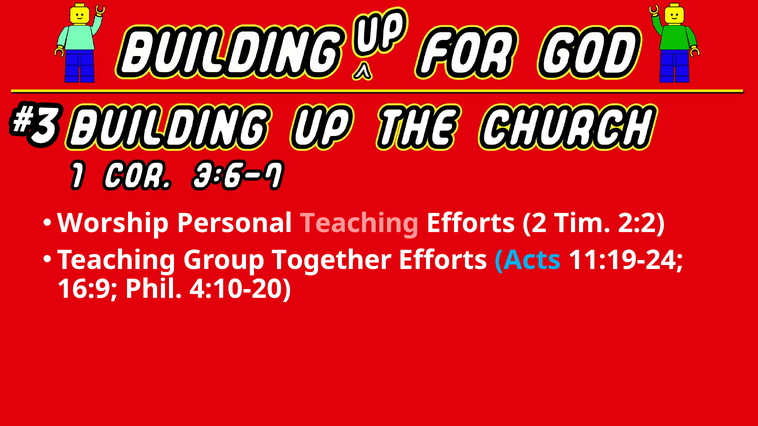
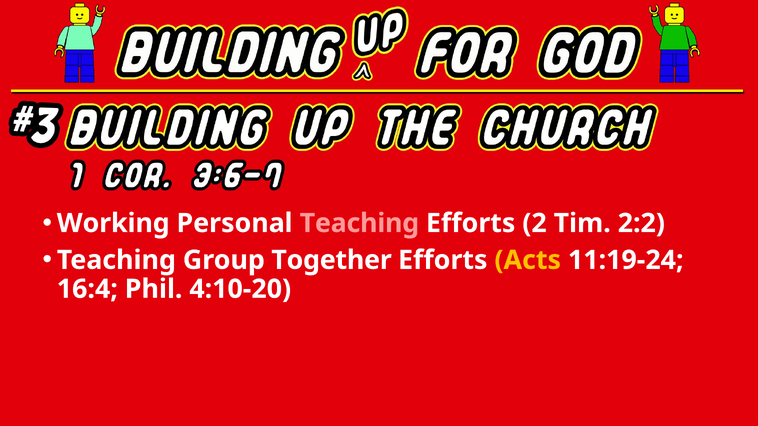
Worship: Worship -> Working
Acts colour: light blue -> yellow
16:9: 16:9 -> 16:4
